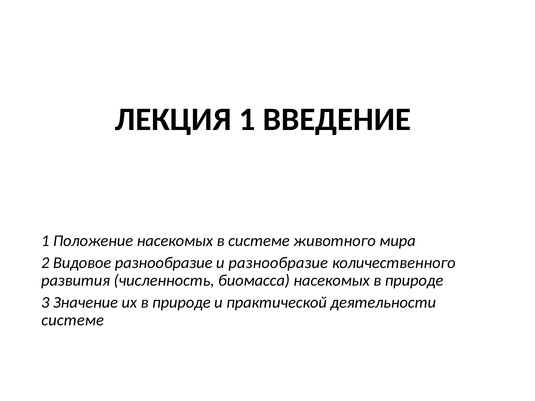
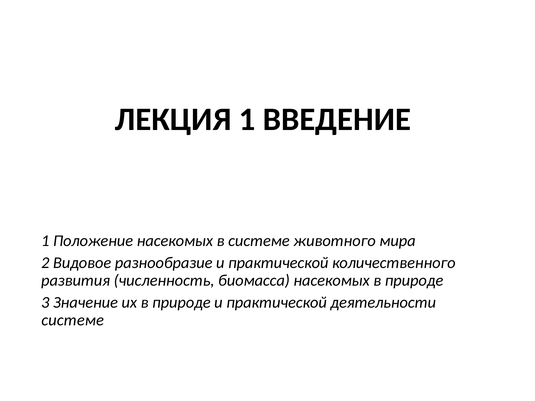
разнообразие и разнообразие: разнообразие -> практической
